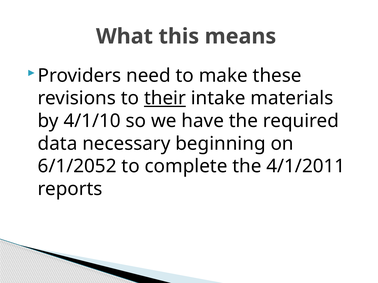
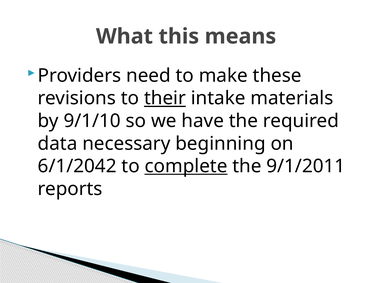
4/1/10: 4/1/10 -> 9/1/10
6/1/2052: 6/1/2052 -> 6/1/2042
complete underline: none -> present
4/1/2011: 4/1/2011 -> 9/1/2011
